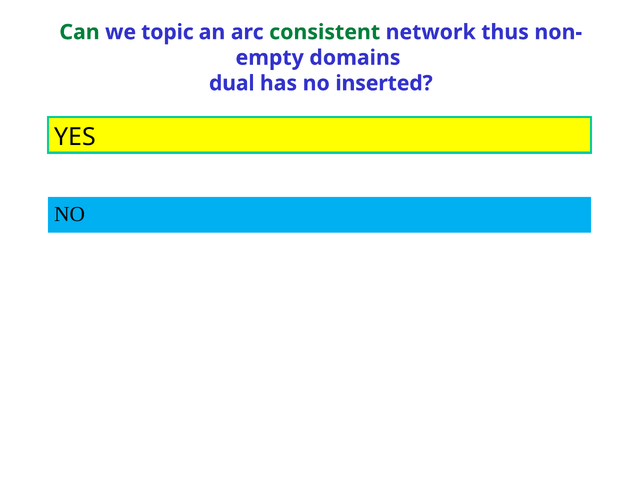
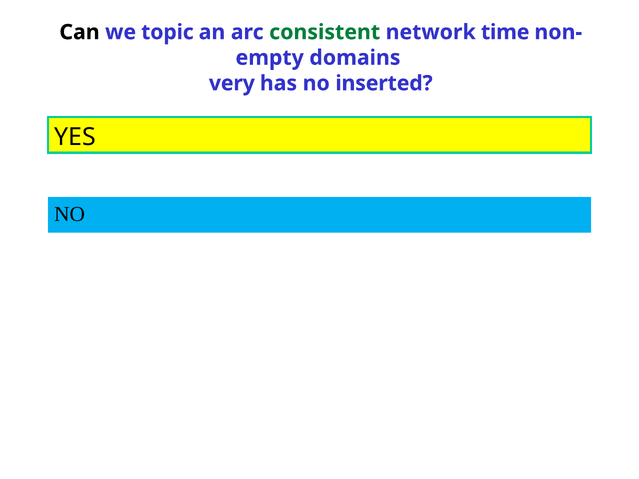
Can colour: green -> black
thus: thus -> time
dual: dual -> very
